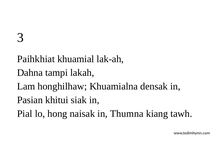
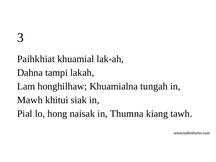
densak: densak -> tungah
Pasian: Pasian -> Mawh
